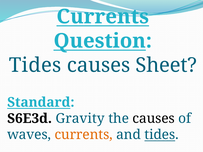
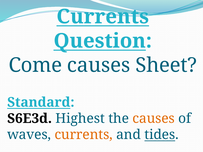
Tides at (35, 65): Tides -> Come
Gravity: Gravity -> Highest
causes at (154, 119) colour: black -> orange
